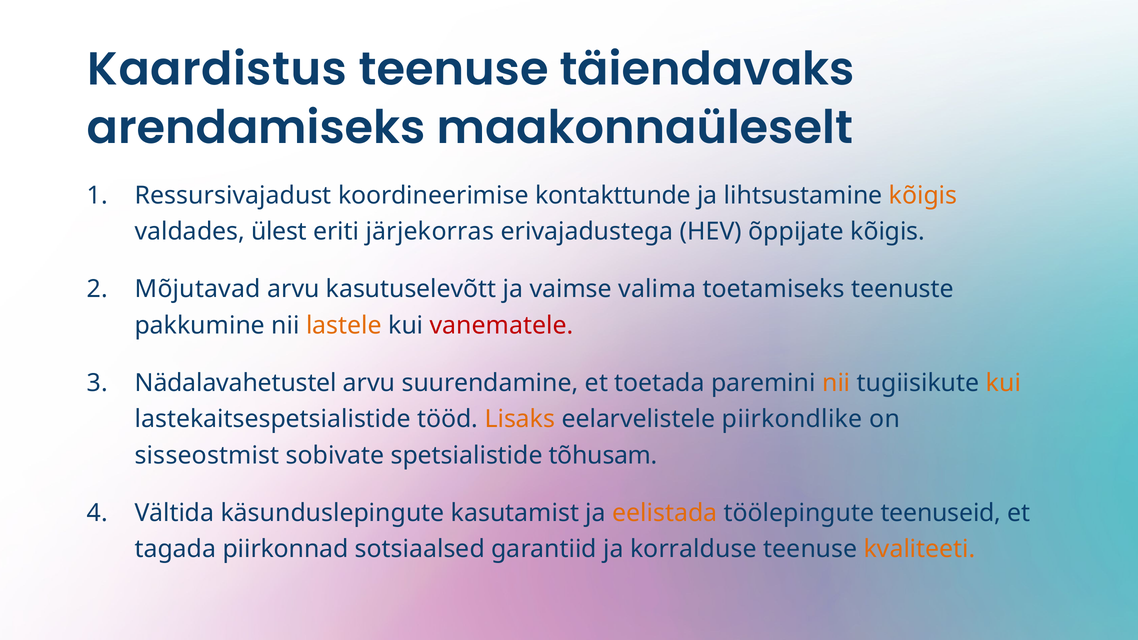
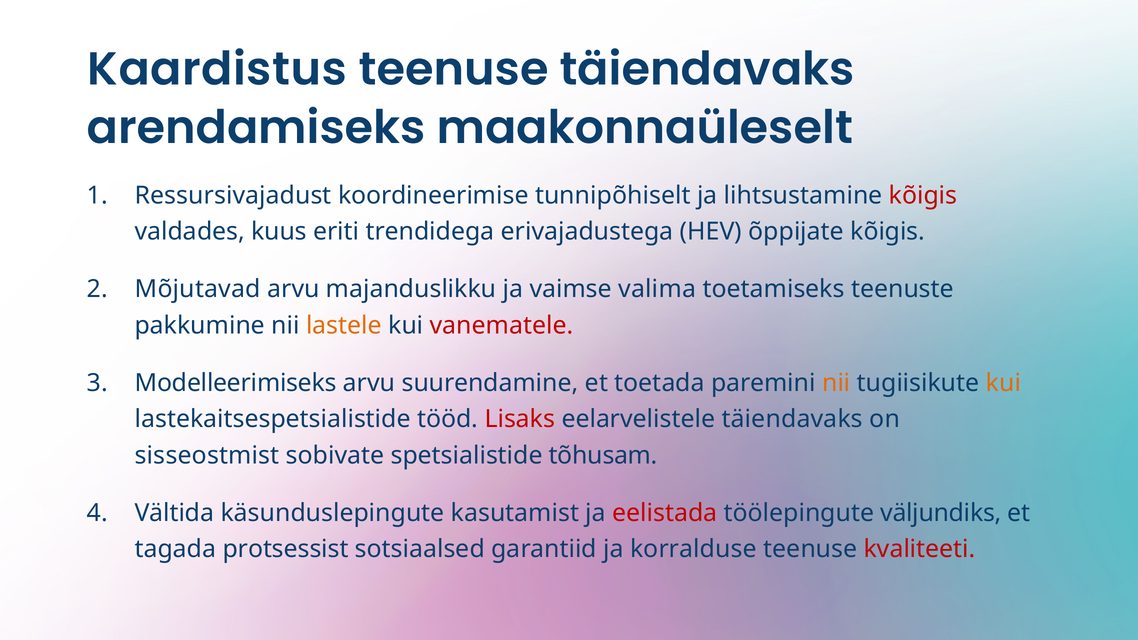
kontakttunde: kontakttunde -> tunnipõhiselt
kõigis at (923, 195) colour: orange -> red
ülest: ülest -> kuus
järjekorras: järjekorras -> trendidega
kasutuselevõtt: kasutuselevõtt -> majanduslikku
Nädalavahetustel: Nädalavahetustel -> Modelleerimiseks
Lisaks colour: orange -> red
eelarvelistele piirkondlike: piirkondlike -> täiendavaks
eelistada colour: orange -> red
teenuseid: teenuseid -> väljundiks
piirkonnad: piirkonnad -> protsessist
kvaliteeti colour: orange -> red
